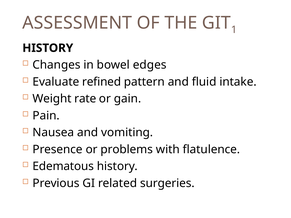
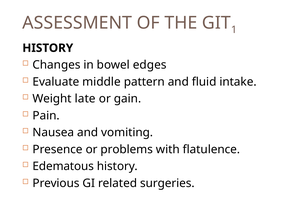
refined: refined -> middle
rate: rate -> late
